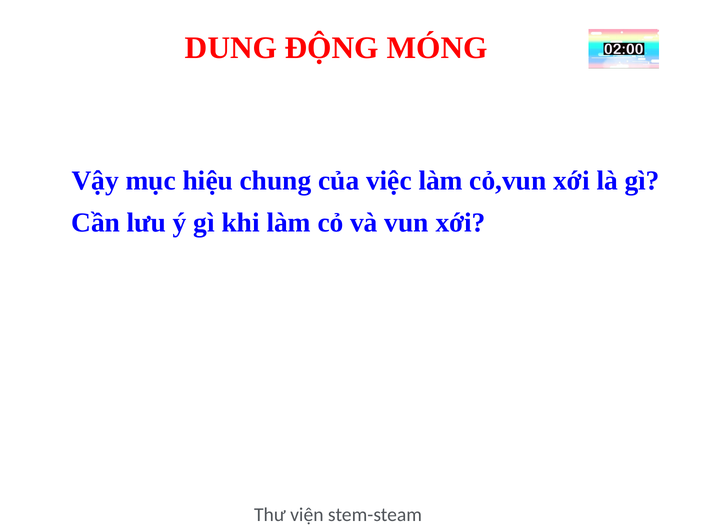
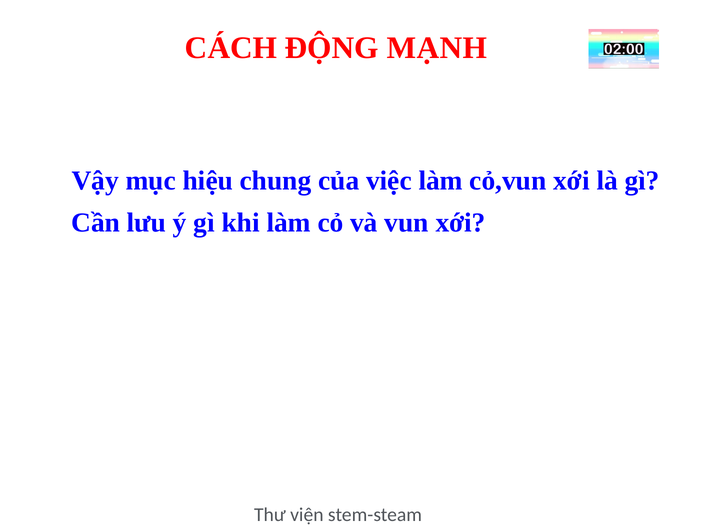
DUNG: DUNG -> CÁCH
MÓNG: MÓNG -> MẠNH
